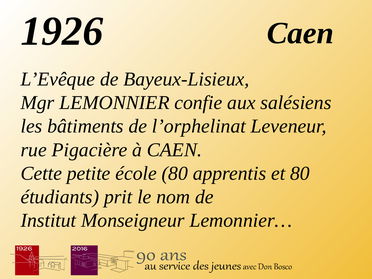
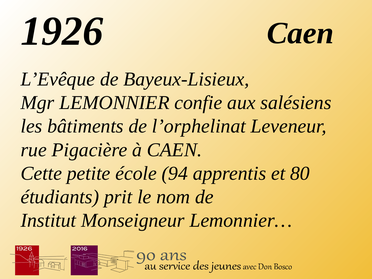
école 80: 80 -> 94
